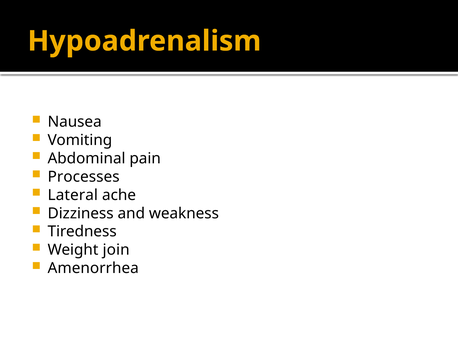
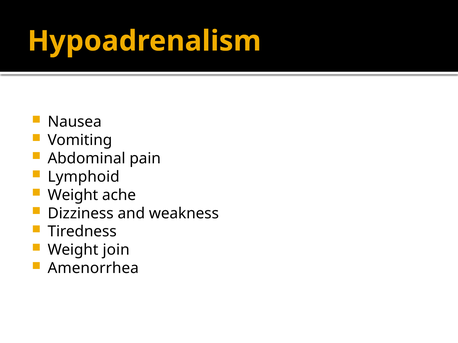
Processes: Processes -> Lymphoid
Lateral at (73, 195): Lateral -> Weight
